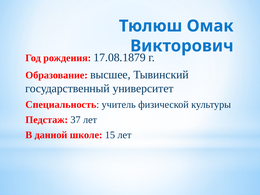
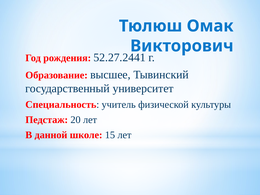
17.08.1879: 17.08.1879 -> 52.27.2441
37: 37 -> 20
